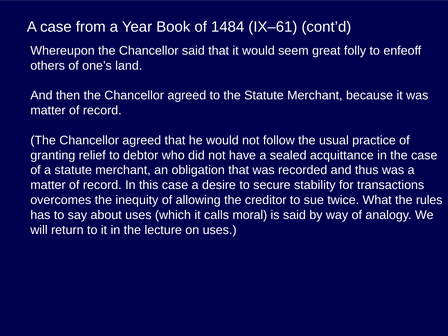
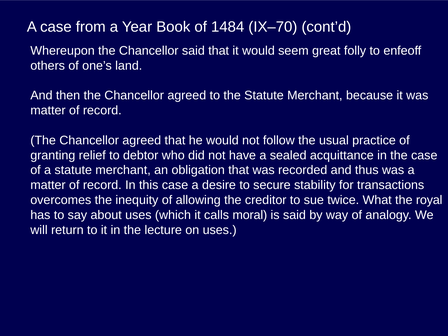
IX–61: IX–61 -> IX–70
rules: rules -> royal
